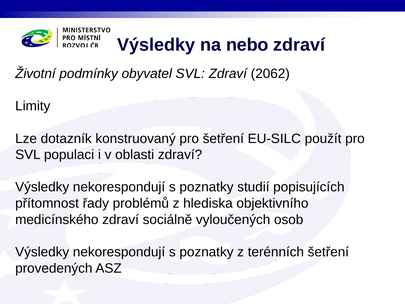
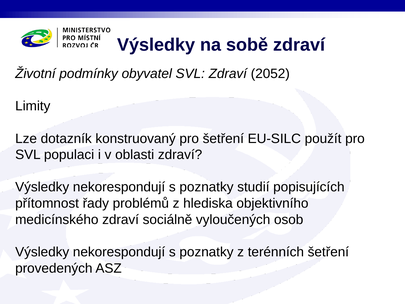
nebo: nebo -> sobě
2062: 2062 -> 2052
